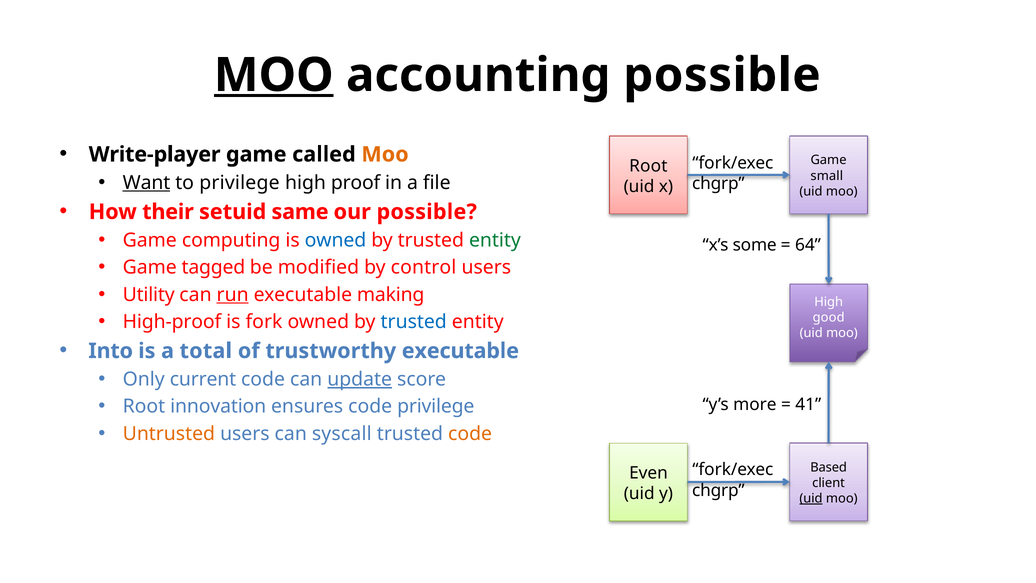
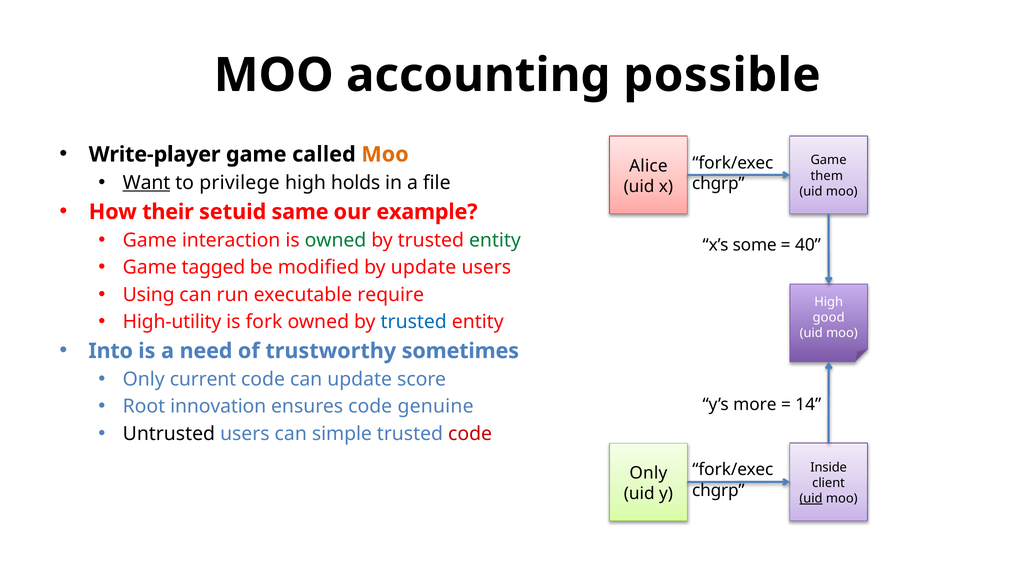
MOO at (274, 75) underline: present -> none
Root at (648, 166): Root -> Alice
small: small -> them
proof: proof -> holds
our possible: possible -> example
computing: computing -> interaction
owned at (335, 240) colour: blue -> green
64: 64 -> 40
by control: control -> update
Utility: Utility -> Using
run underline: present -> none
making: making -> require
High-proof: High-proof -> High-utility
total: total -> need
trustworthy executable: executable -> sometimes
update at (360, 379) underline: present -> none
code privilege: privilege -> genuine
41: 41 -> 14
Untrusted colour: orange -> black
syscall: syscall -> simple
code at (470, 434) colour: orange -> red
Based: Based -> Inside
Even at (648, 473): Even -> Only
